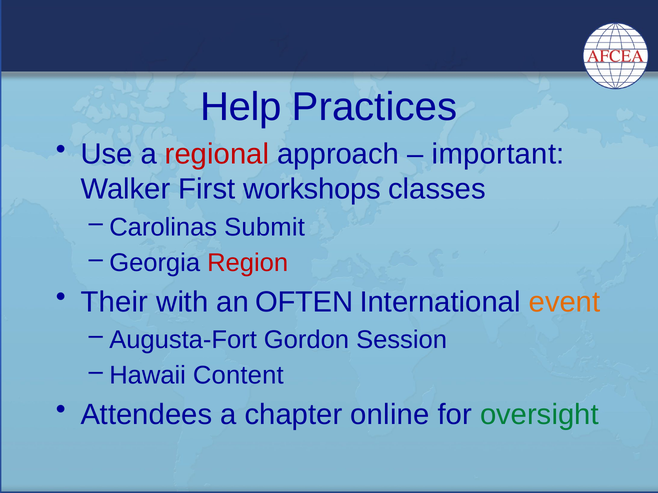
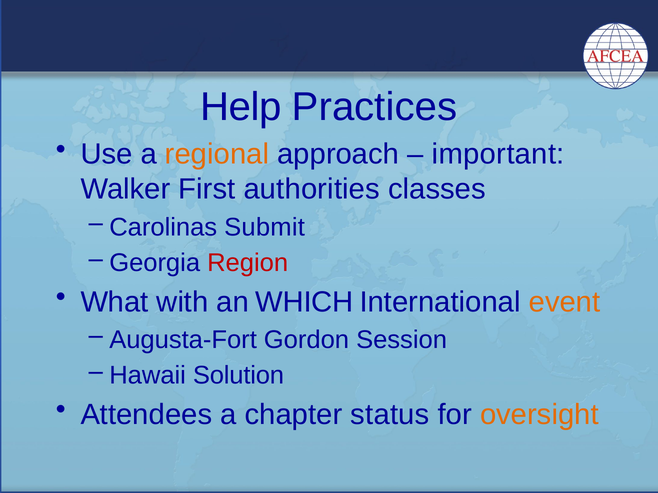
regional colour: red -> orange
workshops: workshops -> authorities
Their: Their -> What
OFTEN: OFTEN -> WHICH
Content: Content -> Solution
online: online -> status
oversight colour: green -> orange
